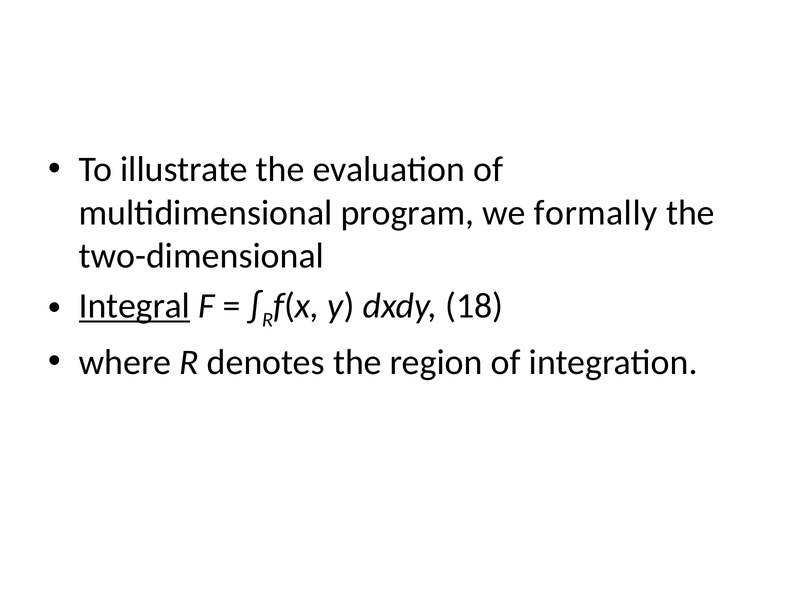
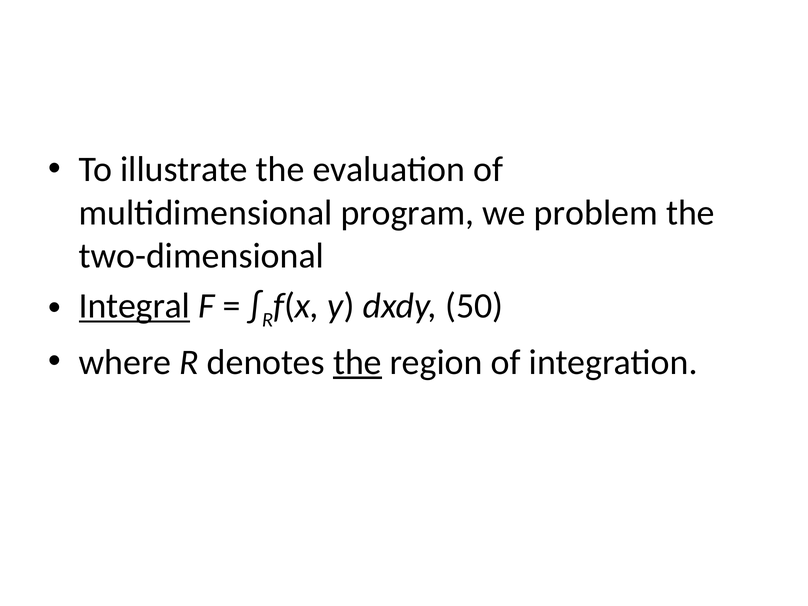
formally: formally -> problem
18: 18 -> 50
the at (357, 362) underline: none -> present
